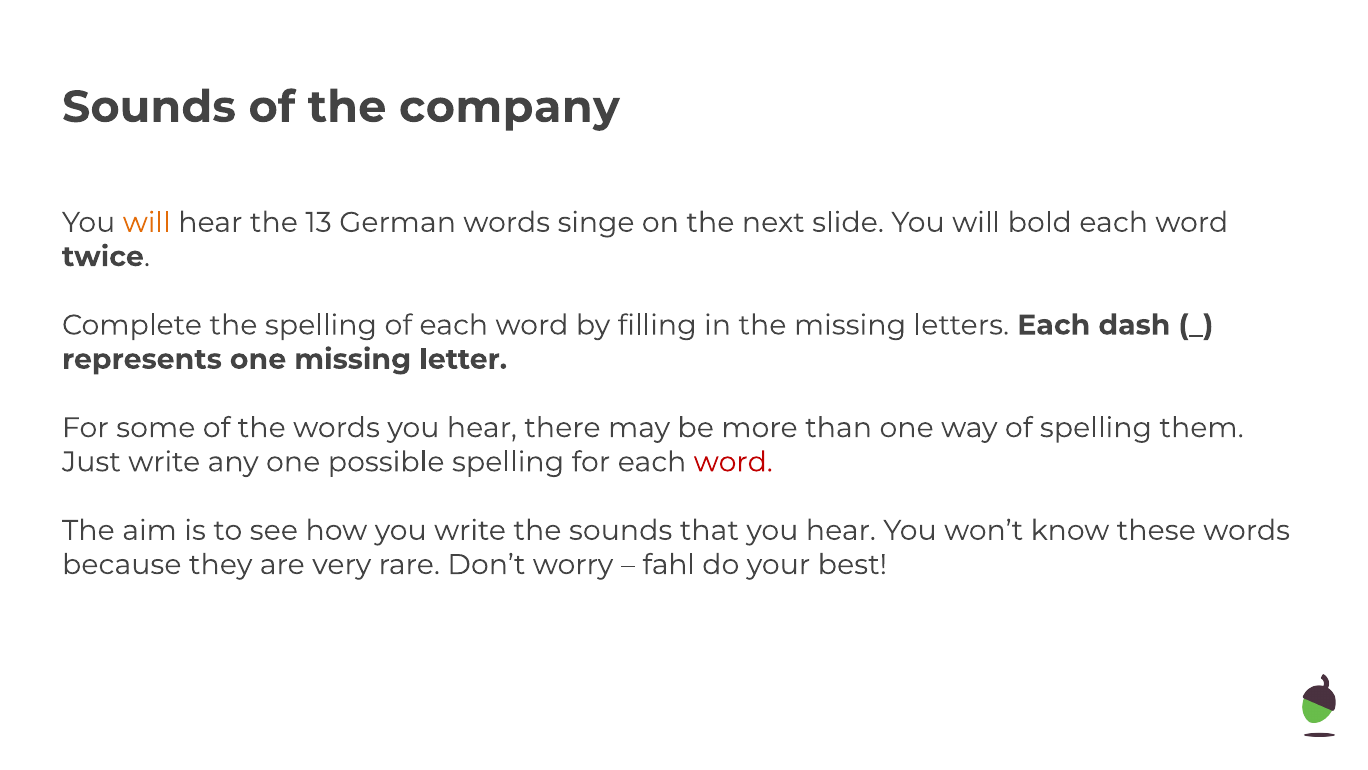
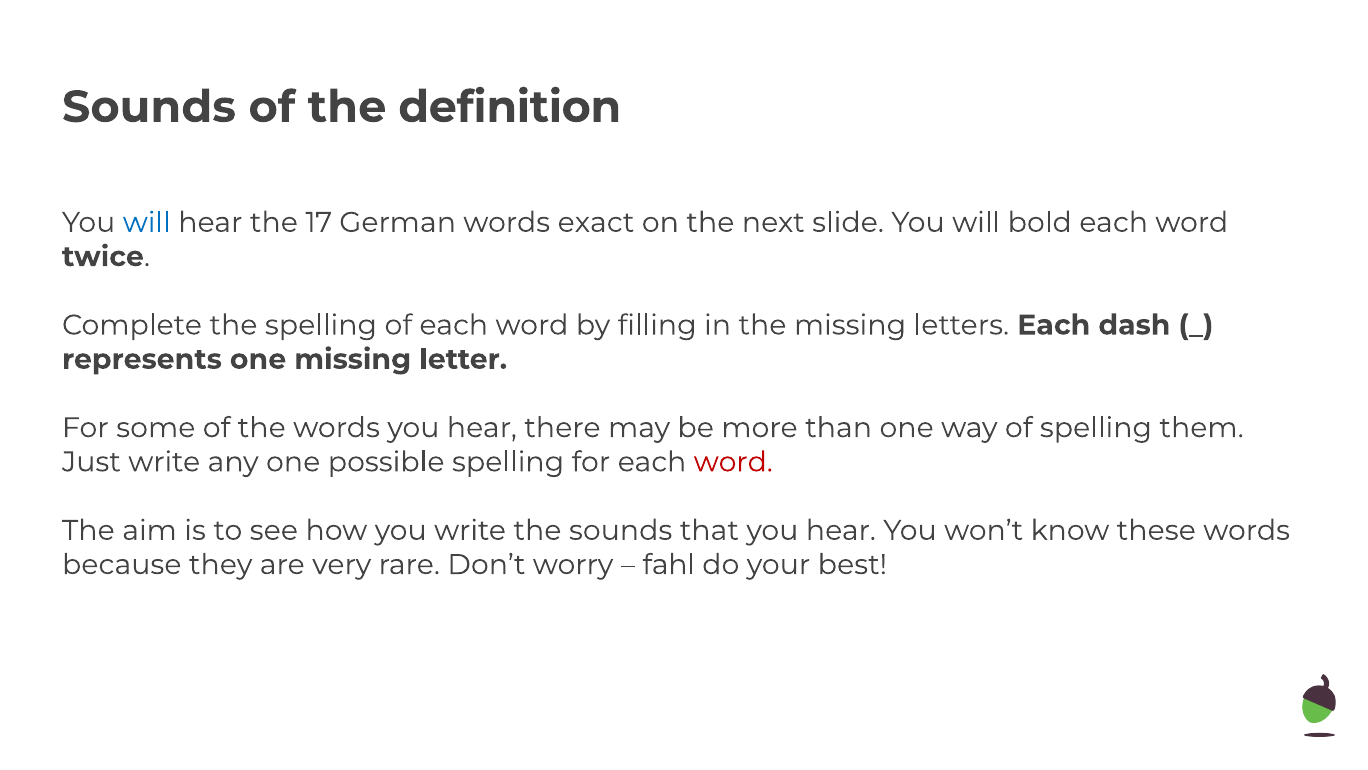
company: company -> definition
will at (147, 222) colour: orange -> blue
13: 13 -> 17
singe: singe -> exact
